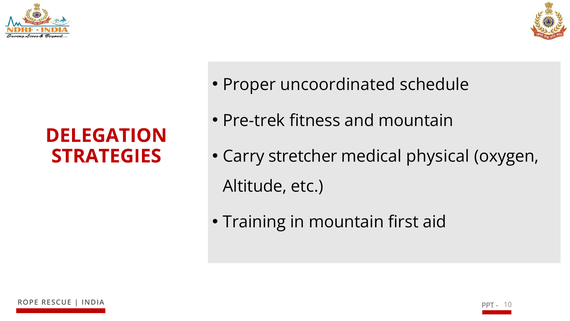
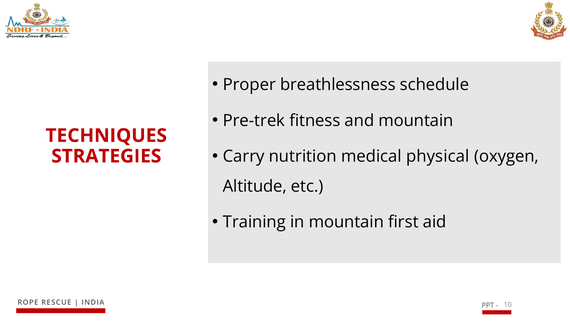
uncoordinated: uncoordinated -> breathlessness
DELEGATION: DELEGATION -> TECHNIQUES
stretcher: stretcher -> nutrition
